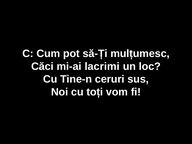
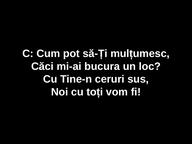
lacrimi: lacrimi -> bucura
